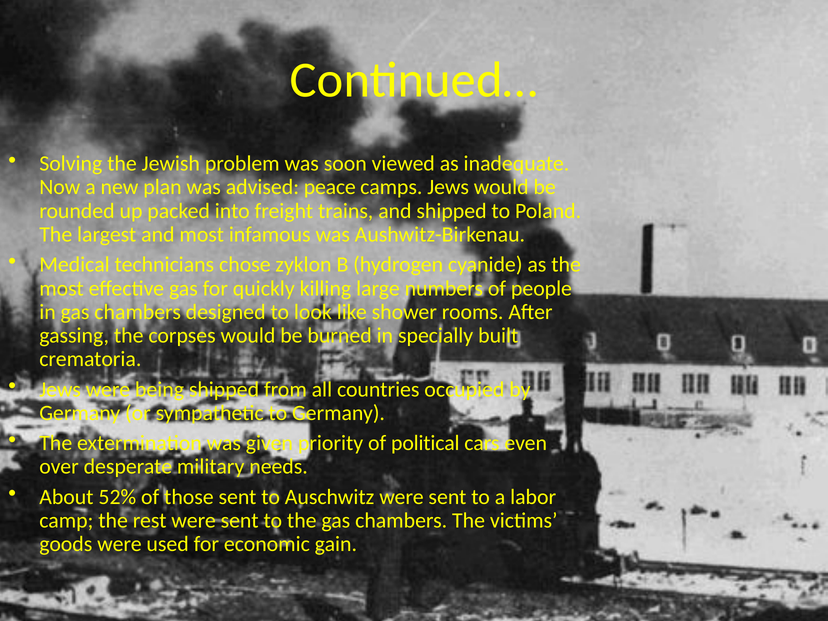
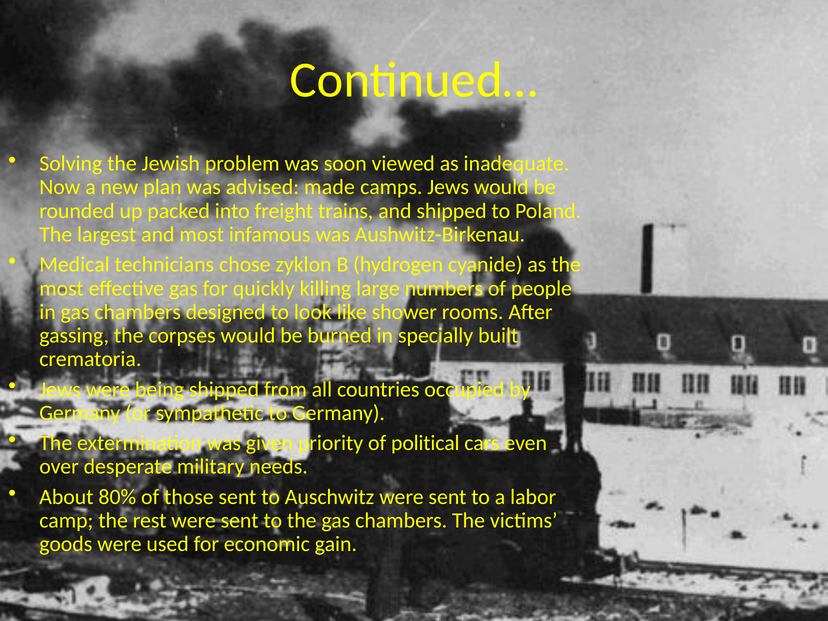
peace: peace -> made
52%: 52% -> 80%
